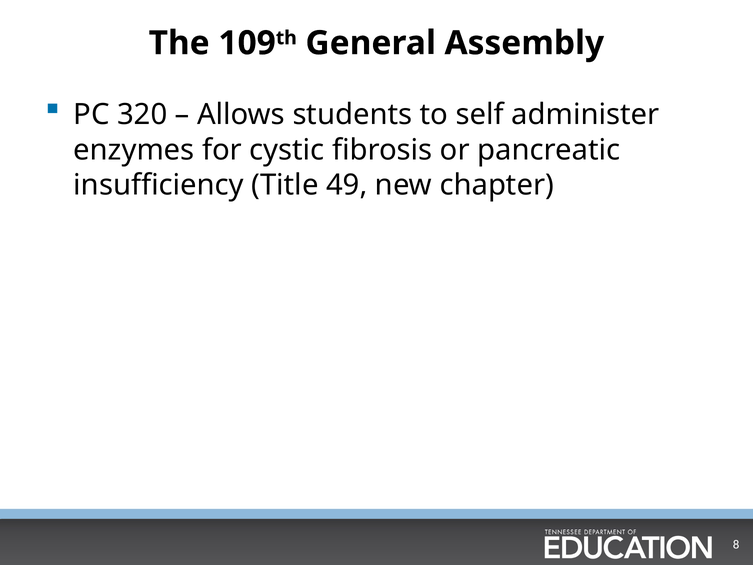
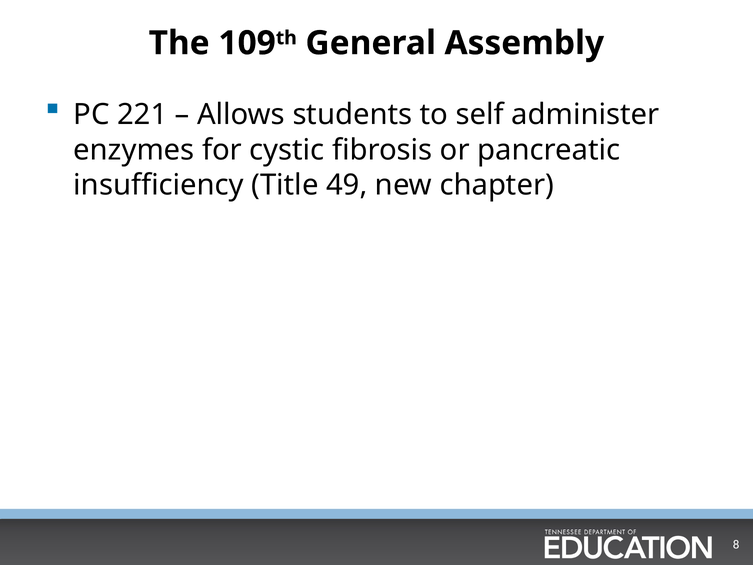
320: 320 -> 221
